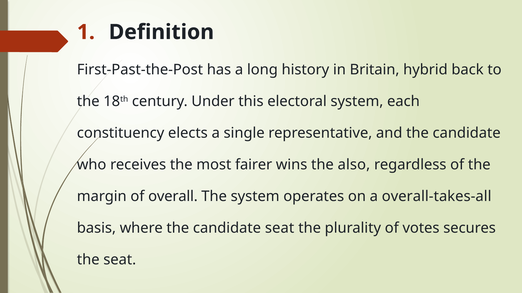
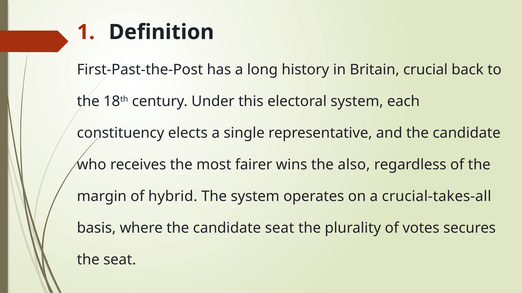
hybrid: hybrid -> crucial
overall: overall -> hybrid
overall-takes-all: overall-takes-all -> crucial-takes-all
